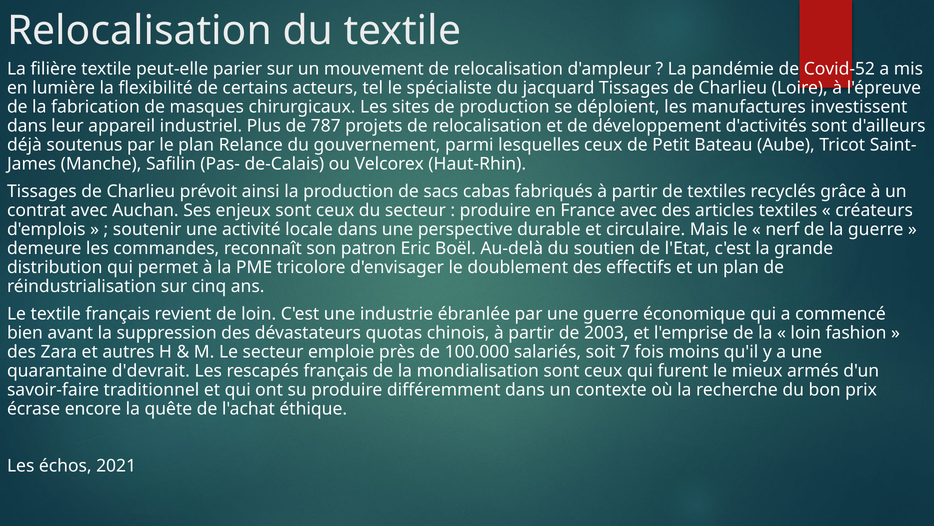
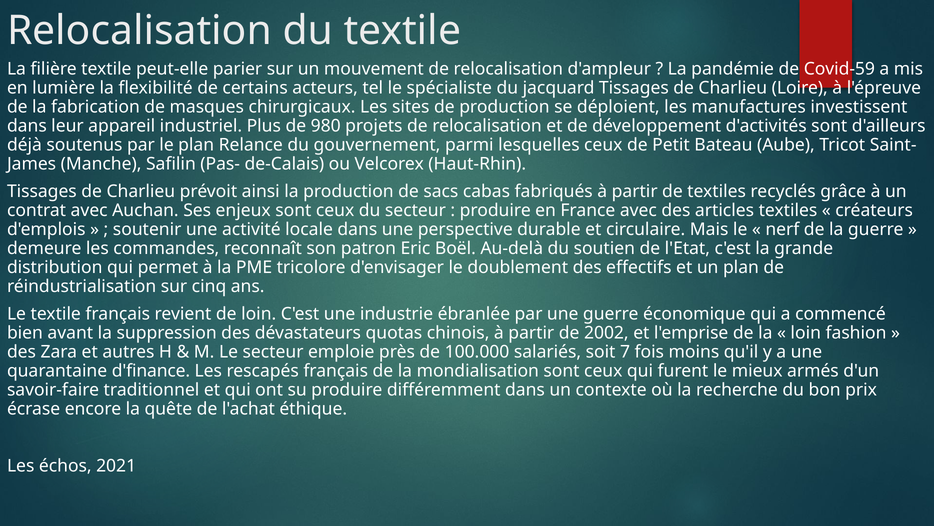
Covid-52: Covid-52 -> Covid-59
787: 787 -> 980
2003: 2003 -> 2002
d'devrait: d'devrait -> d'finance
